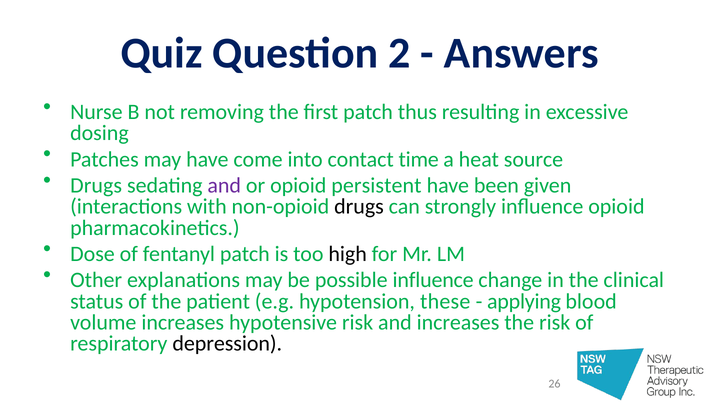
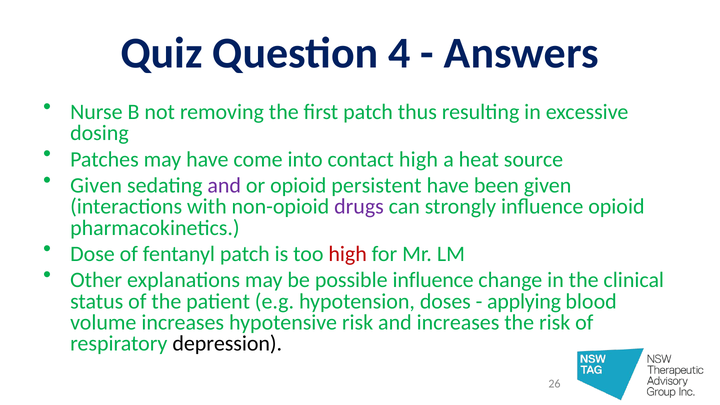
2: 2 -> 4
contact time: time -> high
Drugs at (96, 186): Drugs -> Given
drugs at (359, 207) colour: black -> purple
high at (348, 254) colour: black -> red
these: these -> doses
